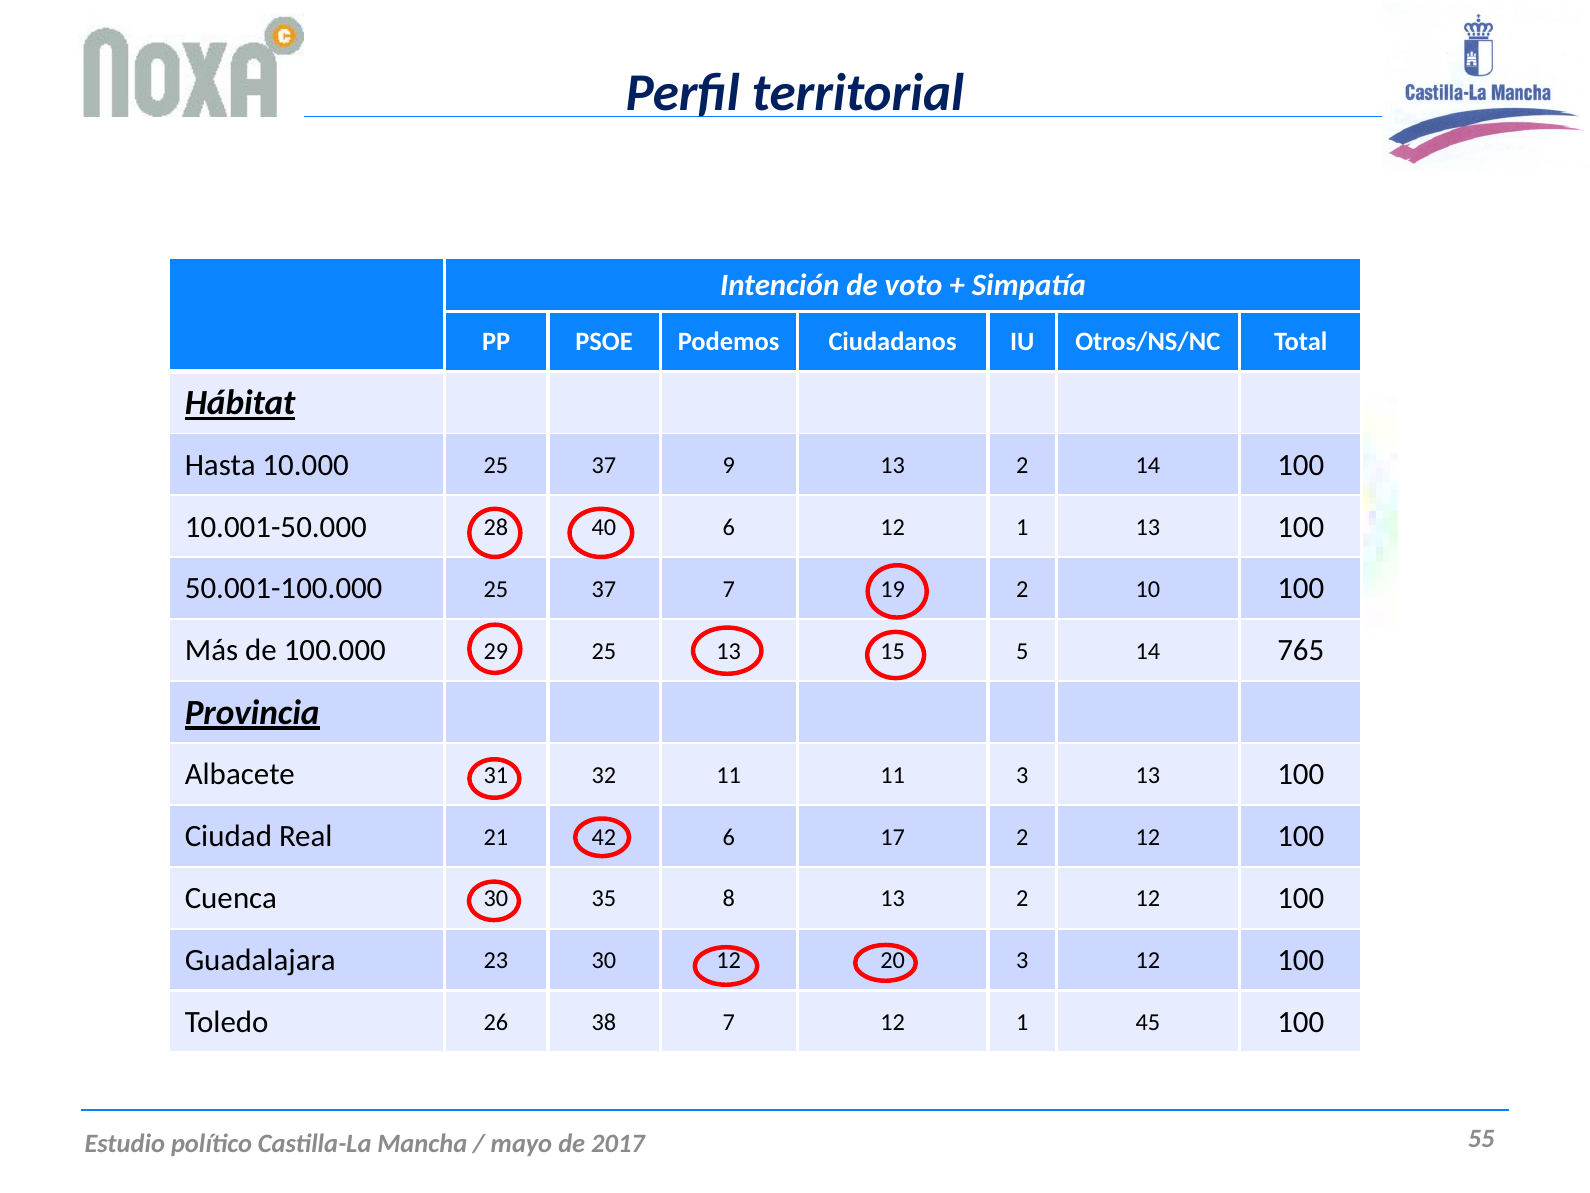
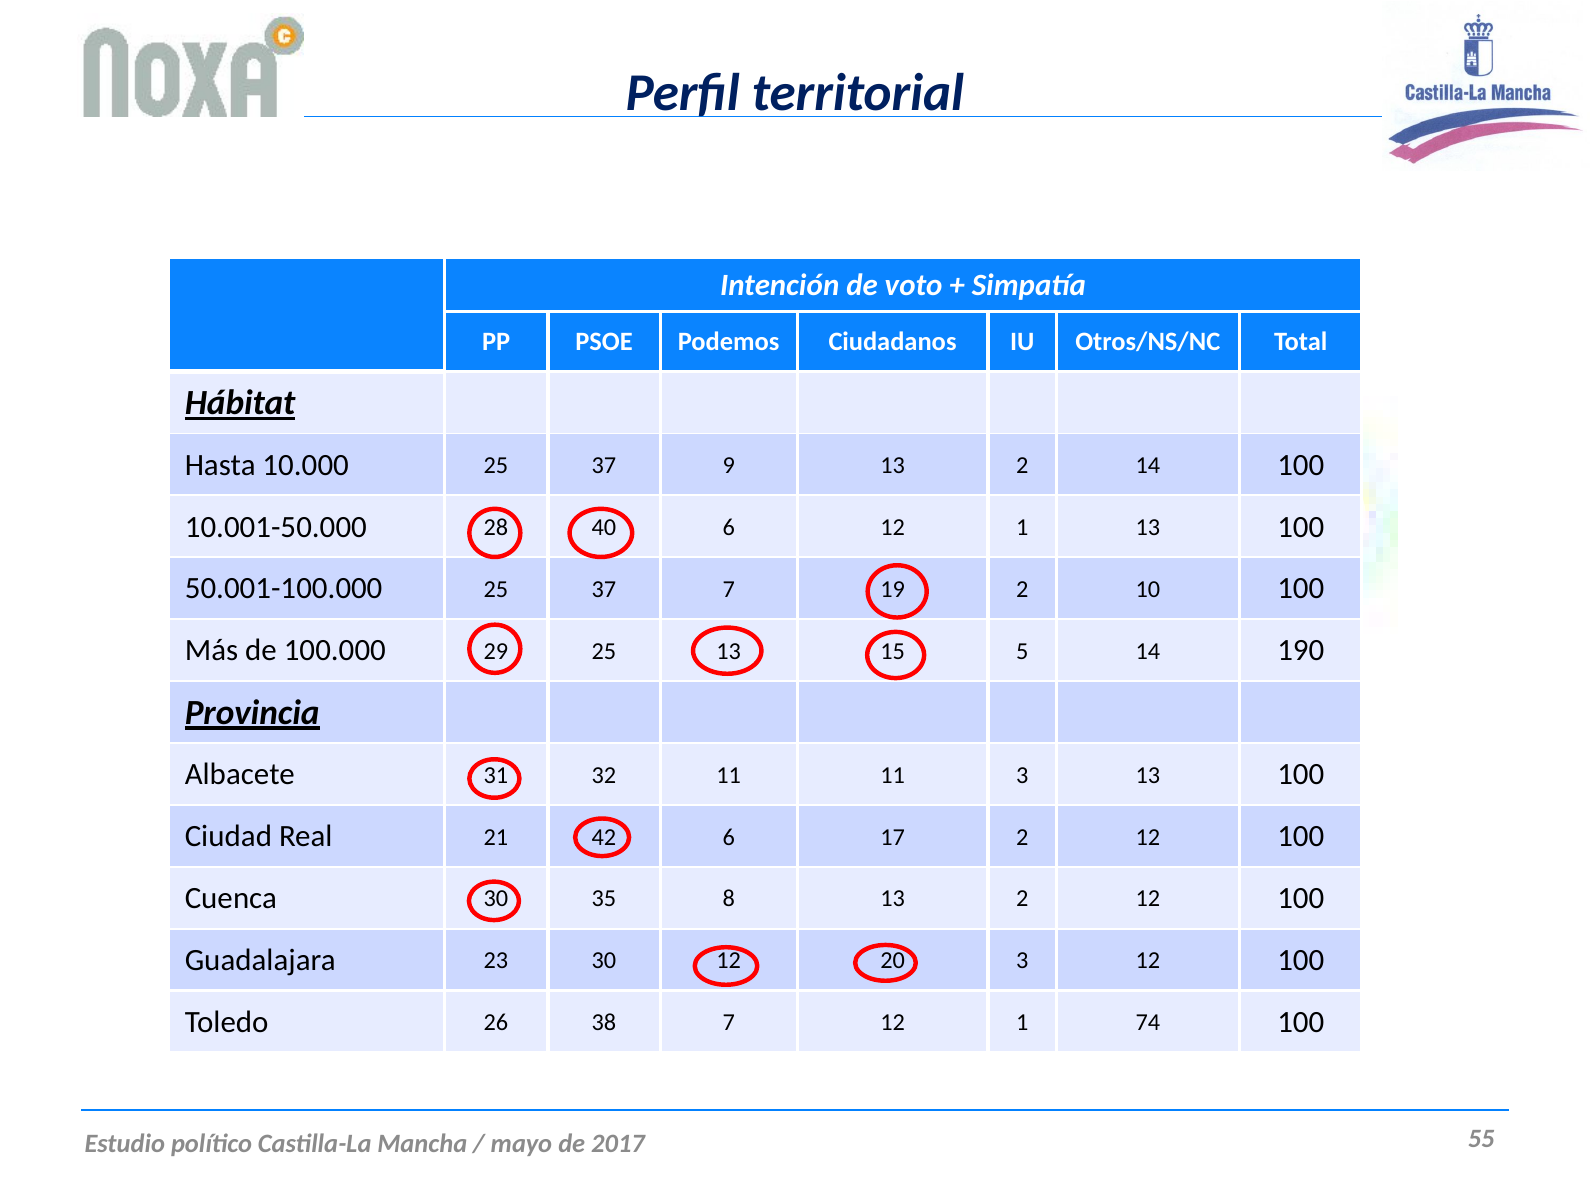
765: 765 -> 190
45: 45 -> 74
